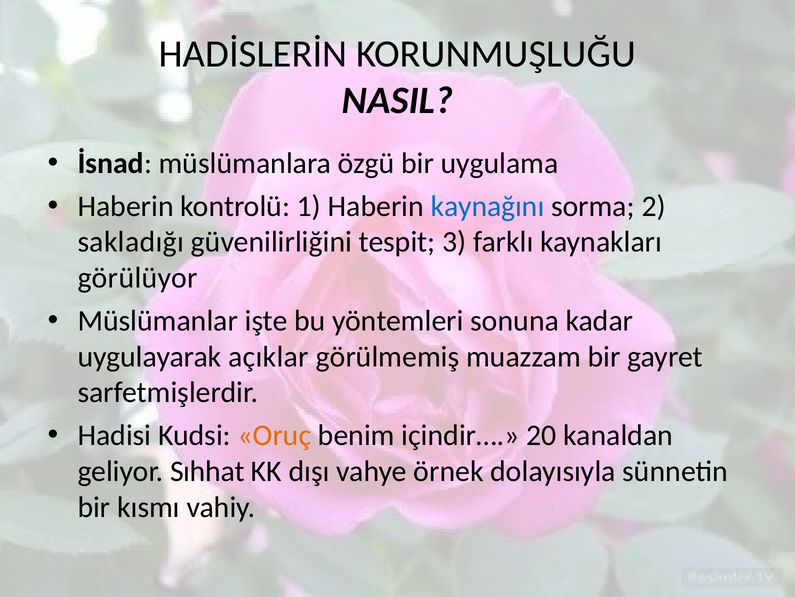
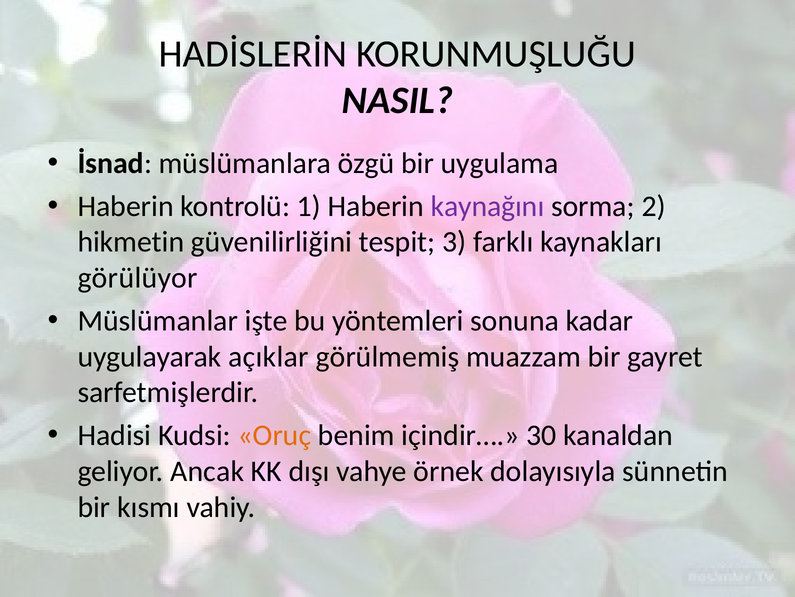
kaynağını colour: blue -> purple
sakladığı: sakladığı -> hikmetin
20: 20 -> 30
Sıhhat: Sıhhat -> Ancak
